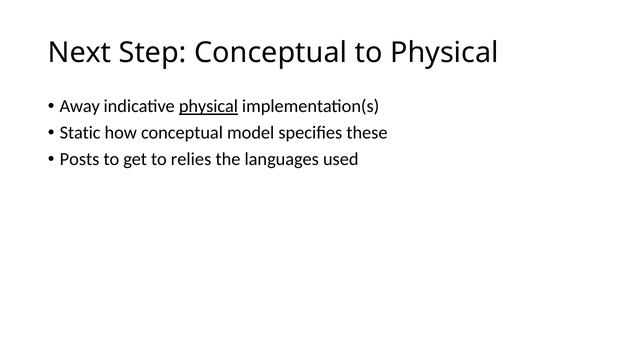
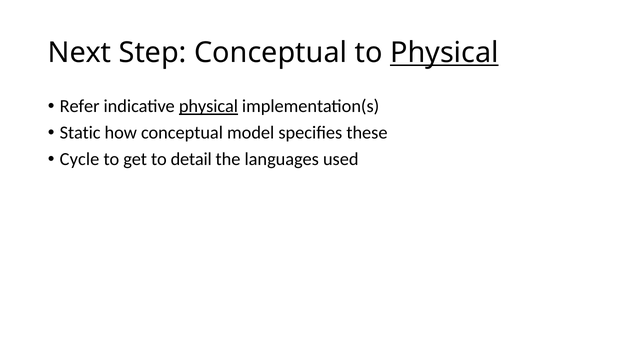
Physical at (444, 53) underline: none -> present
Away: Away -> Refer
Posts: Posts -> Cycle
relies: relies -> detail
